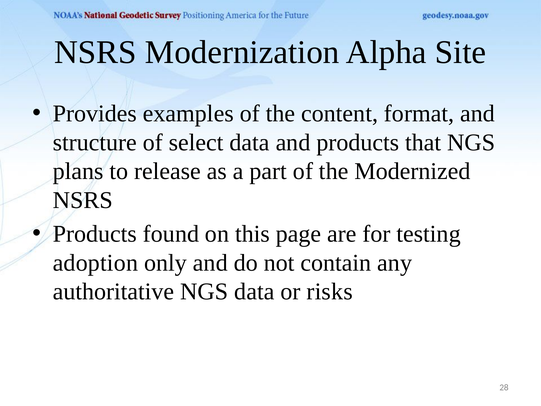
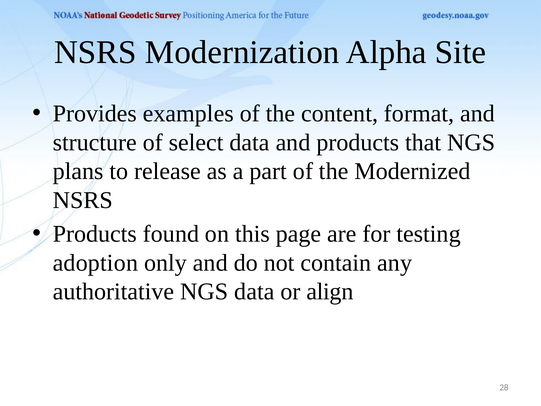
risks: risks -> align
